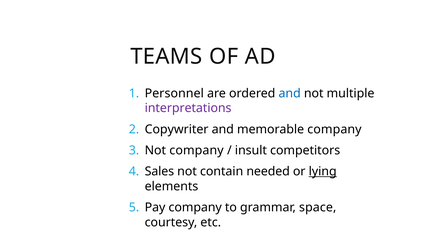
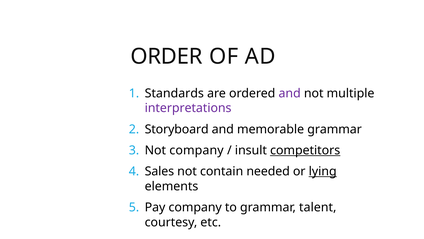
TEAMS: TEAMS -> ORDER
Personnel: Personnel -> Standards
and at (290, 93) colour: blue -> purple
Copywriter: Copywriter -> Storyboard
memorable company: company -> grammar
competitors underline: none -> present
space: space -> talent
